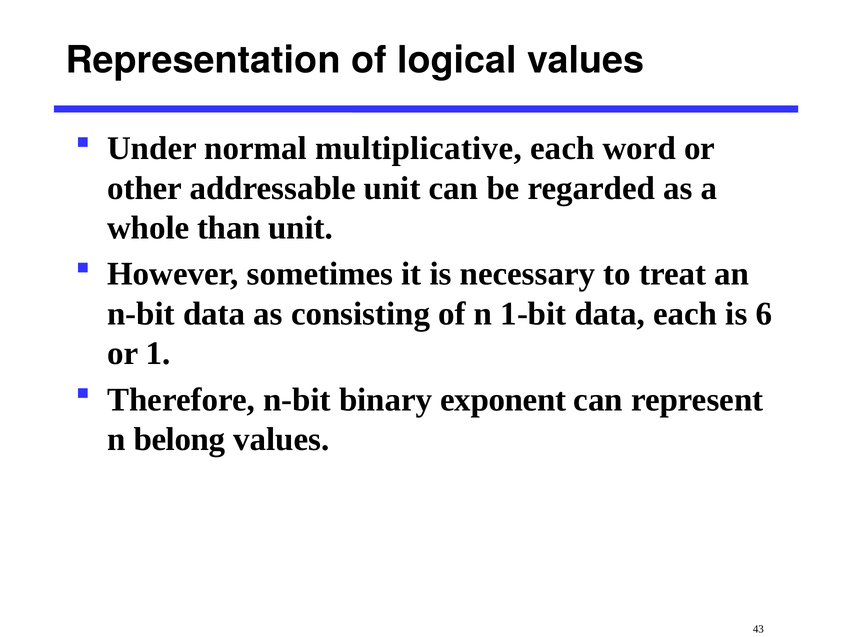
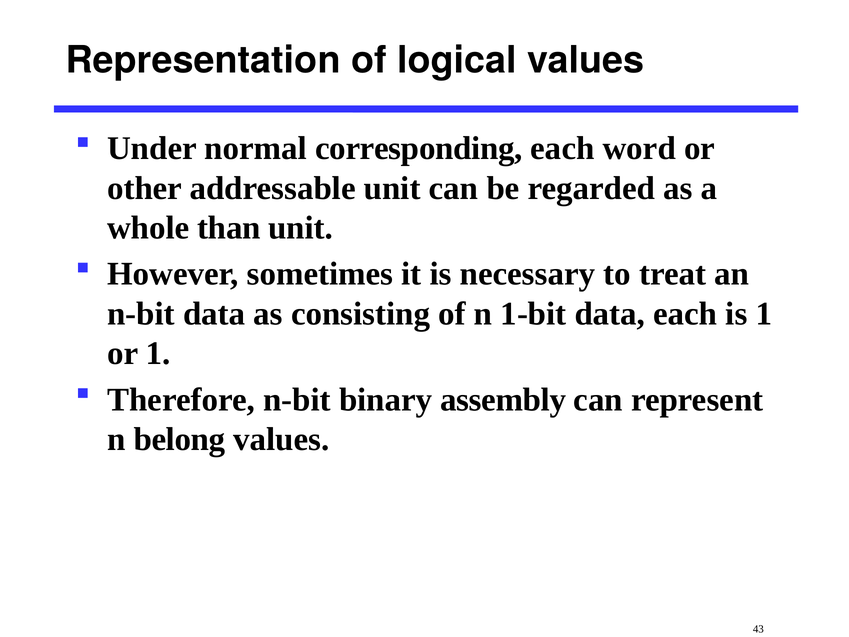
multiplicative: multiplicative -> corresponding
is 6: 6 -> 1
exponent: exponent -> assembly
